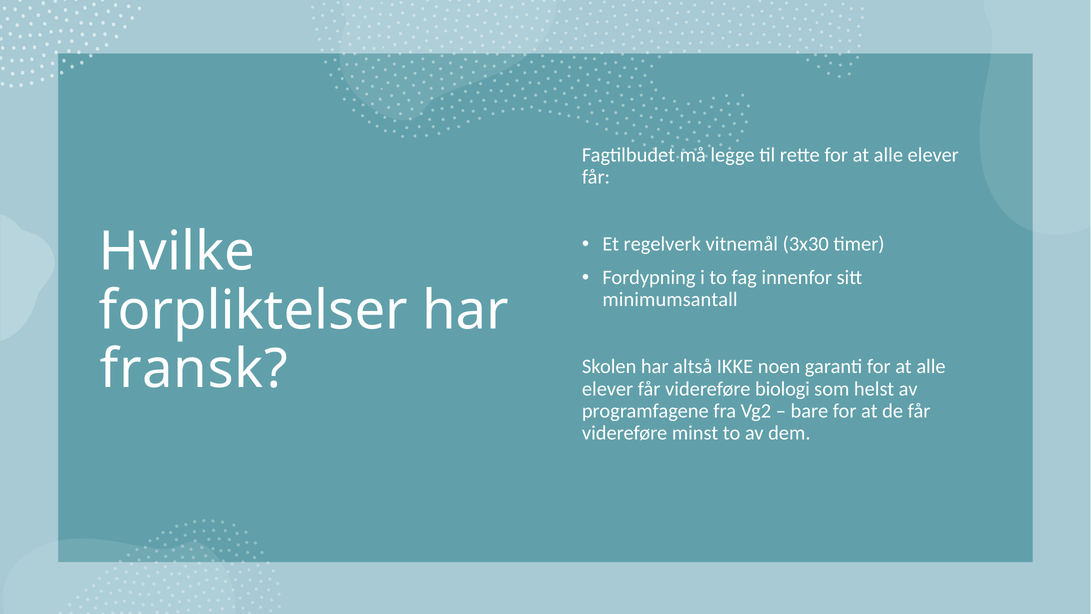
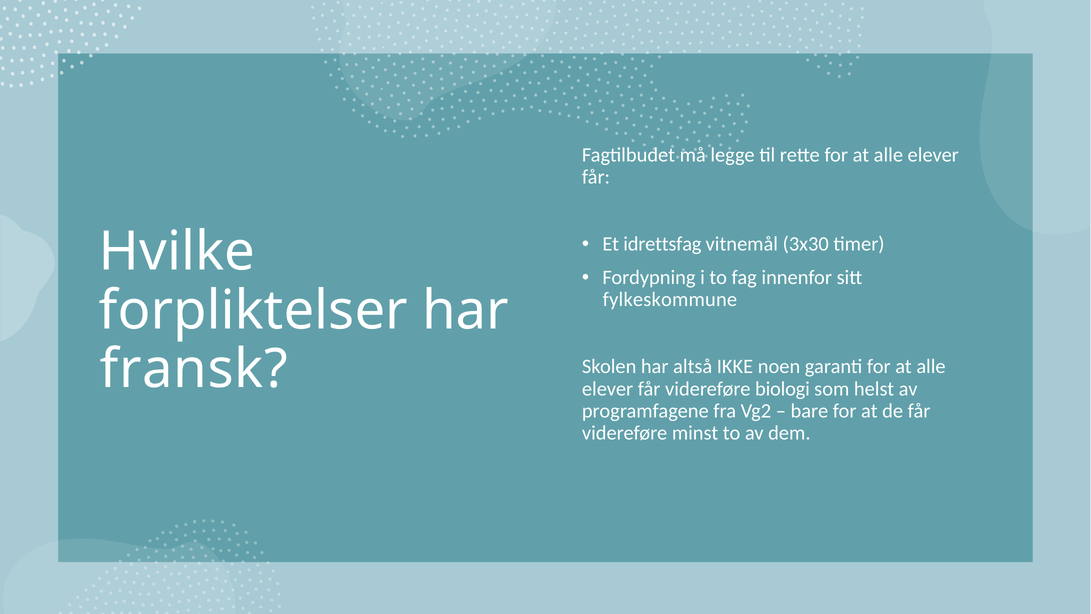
regelverk: regelverk -> idrettsfag
minimumsantall: minimumsantall -> fylkeskommune
